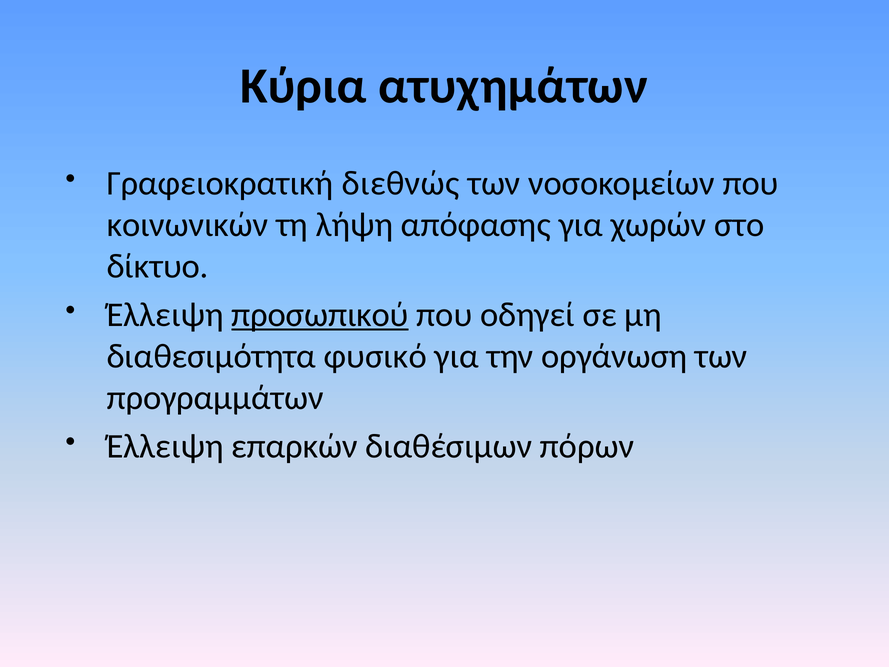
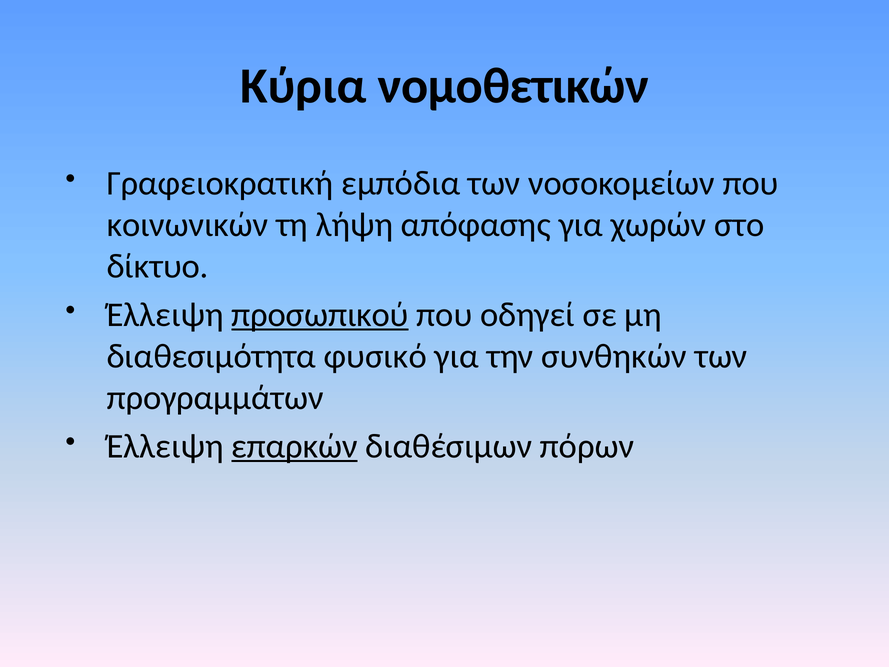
ατυχημάτων: ατυχημάτων -> νομοθετικών
διεθνώς: διεθνώς -> εμπόδια
οργάνωση: οργάνωση -> συνθηκών
επαρκών underline: none -> present
